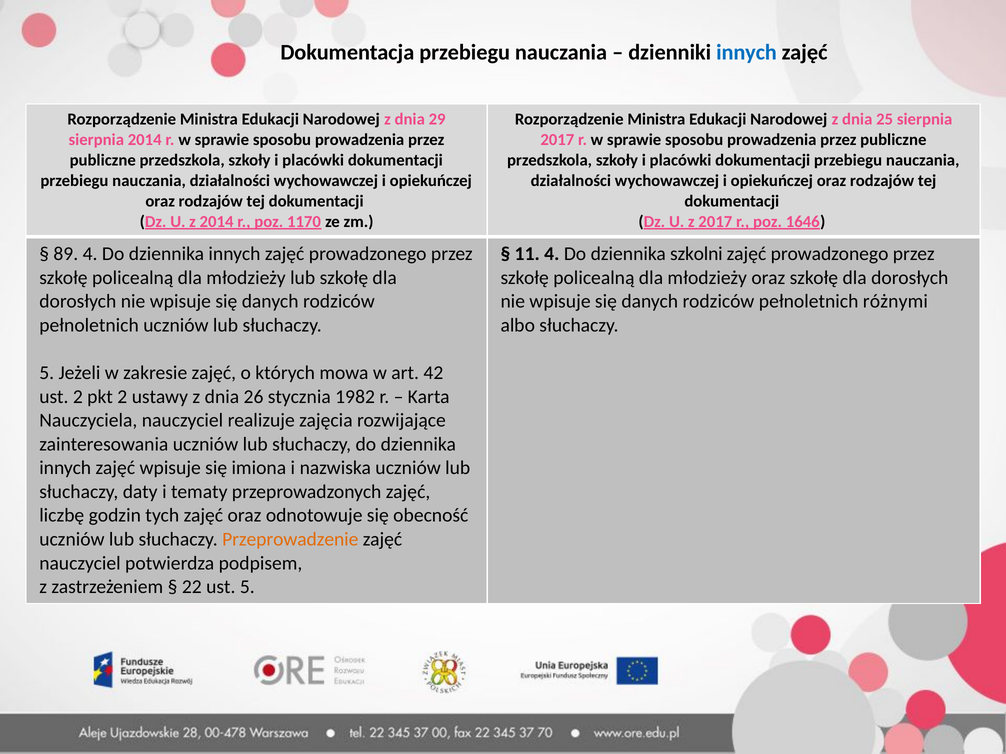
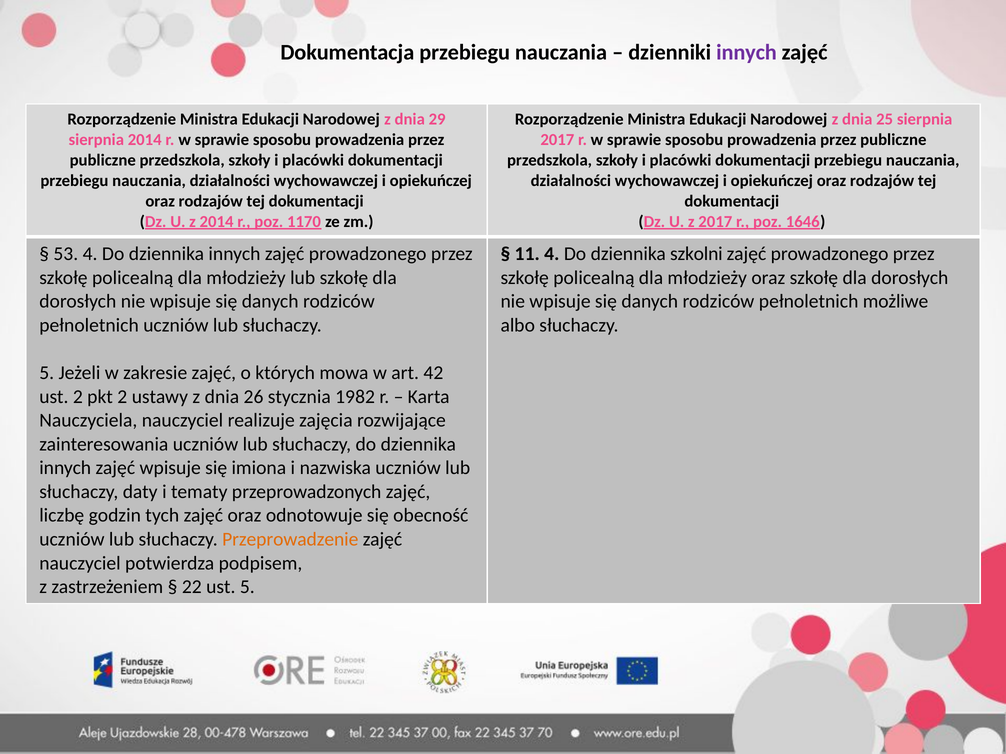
innych at (747, 52) colour: blue -> purple
89: 89 -> 53
różnymi: różnymi -> możliwe
